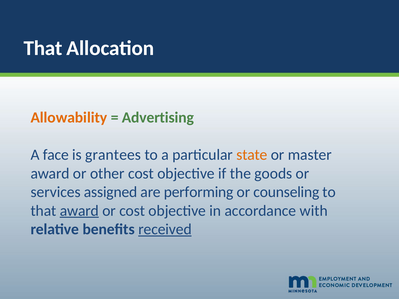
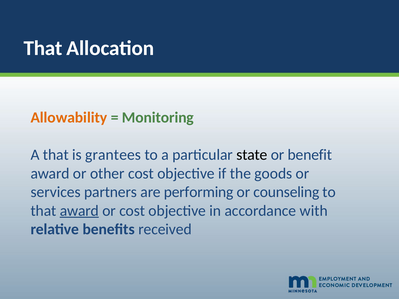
Advertising: Advertising -> Monitoring
A face: face -> that
state colour: orange -> black
master: master -> benefit
assigned: assigned -> partners
received underline: present -> none
